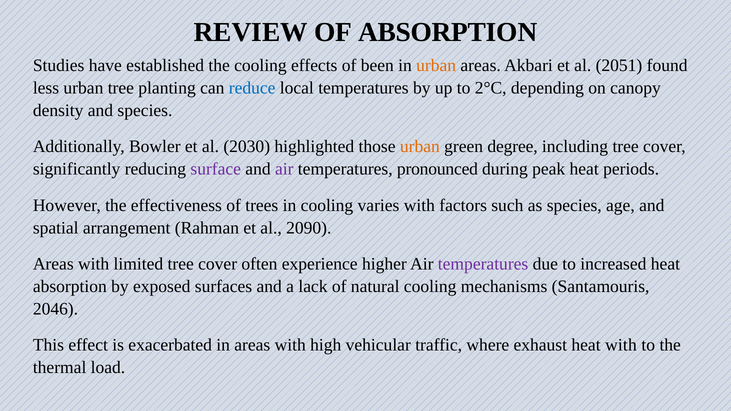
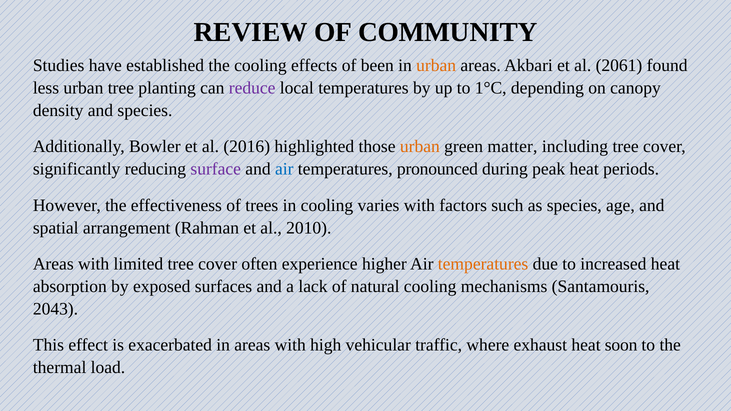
OF ABSORPTION: ABSORPTION -> COMMUNITY
2051: 2051 -> 2061
reduce colour: blue -> purple
2°C: 2°C -> 1°C
2030: 2030 -> 2016
degree: degree -> matter
air at (284, 169) colour: purple -> blue
2090: 2090 -> 2010
temperatures at (483, 264) colour: purple -> orange
2046: 2046 -> 2043
heat with: with -> soon
